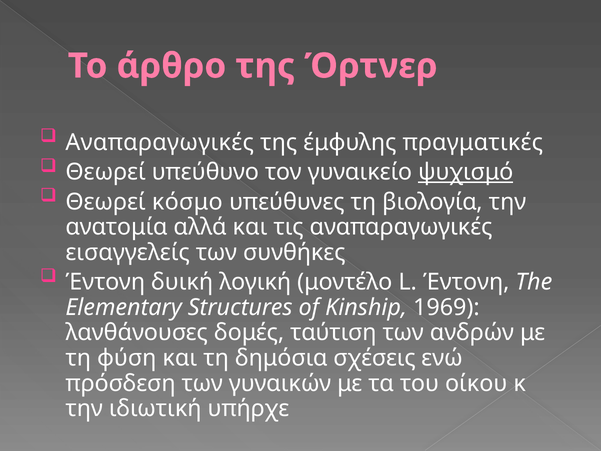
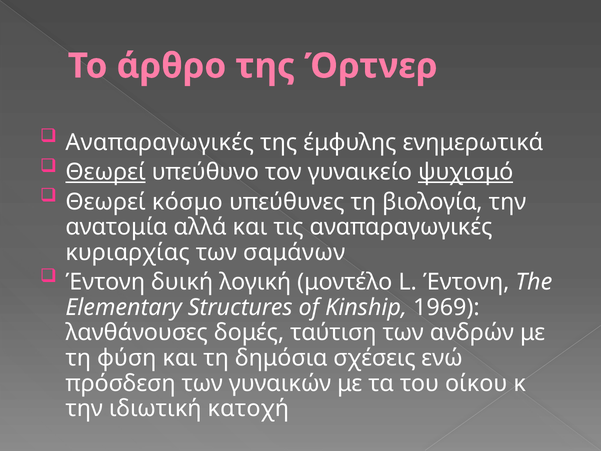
πραγματικές: πραγματικές -> ενημερωτικά
Θεωρεί at (106, 172) underline: none -> present
εισαγγελείς: εισαγγελείς -> κυριαρχίας
συνθήκες: συνθήκες -> σαμάνων
υπήρχε: υπήρχε -> κατοχή
